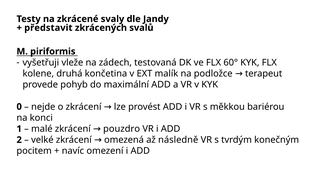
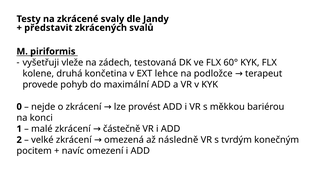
malík: malík -> lehce
pouzdro: pouzdro -> částečně
